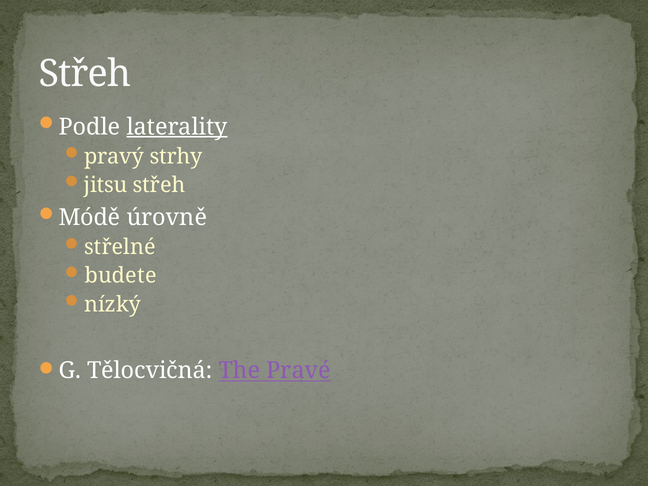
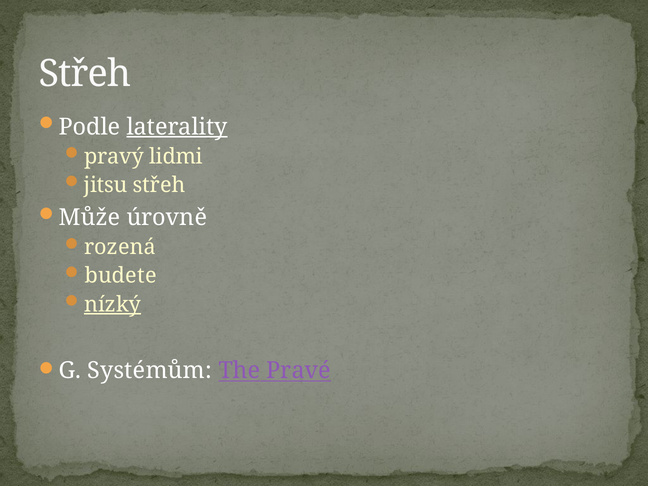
strhy: strhy -> lidmi
Módě: Módě -> Může
střelné: střelné -> rozená
nízký underline: none -> present
Tělocvičná: Tělocvičná -> Systémům
